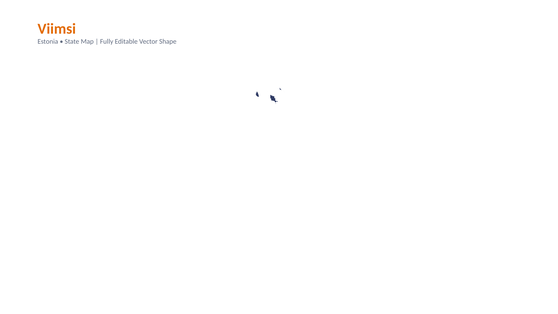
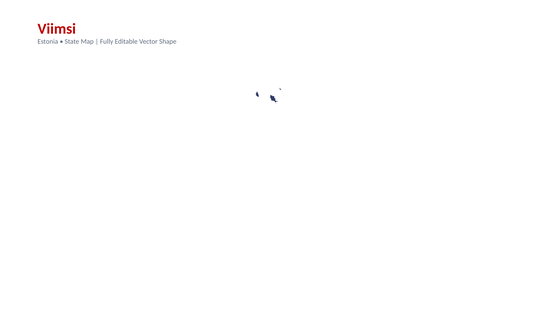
Viimsi colour: orange -> red
